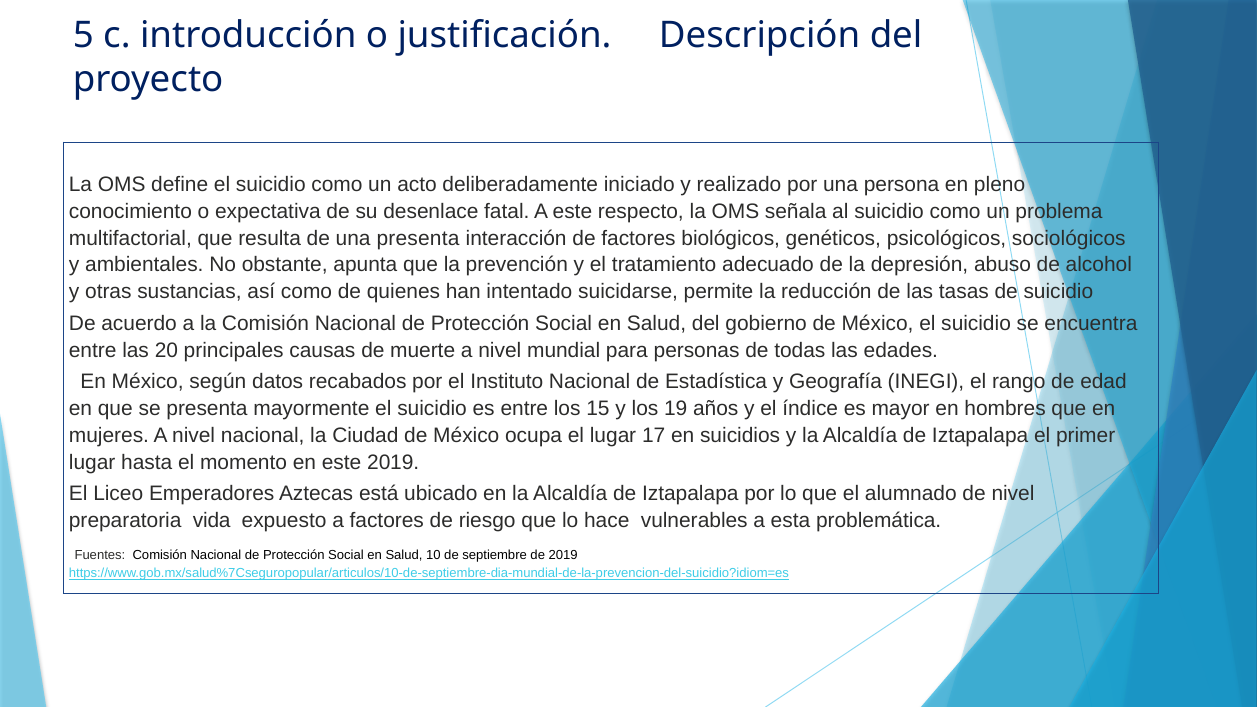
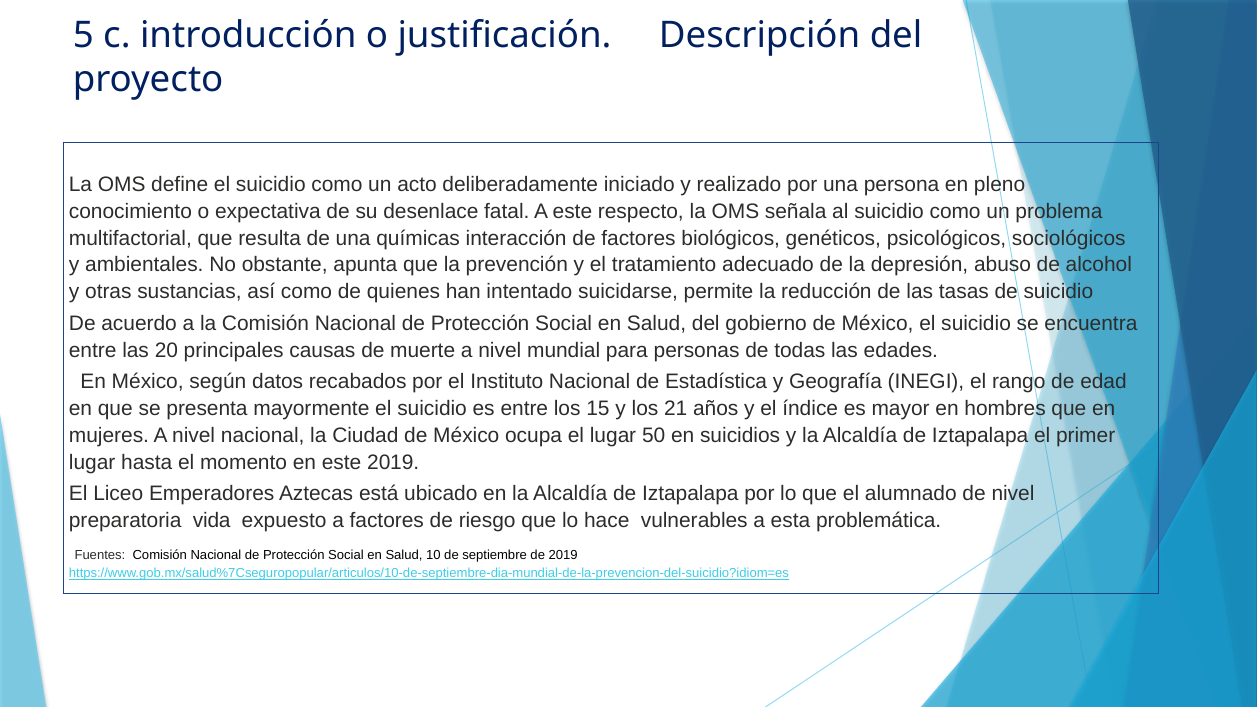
una presenta: presenta -> químicas
19: 19 -> 21
17: 17 -> 50
